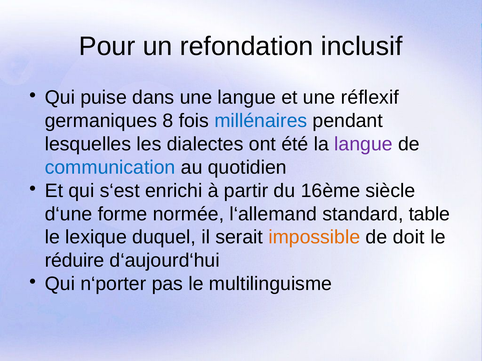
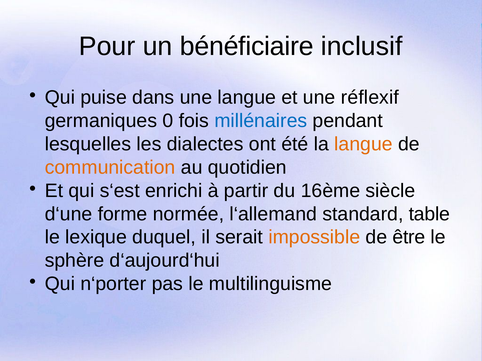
refondation: refondation -> bénéficiaire
8: 8 -> 0
langue at (363, 144) colour: purple -> orange
communication colour: blue -> orange
doit: doit -> être
réduire: réduire -> sphère
